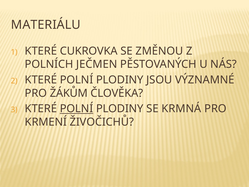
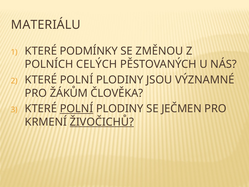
CUKROVKA: CUKROVKA -> PODMÍNKY
JEČMEN: JEČMEN -> CELÝCH
KRMNÁ: KRMNÁ -> JEČMEN
ŽIVOČICHŮ underline: none -> present
